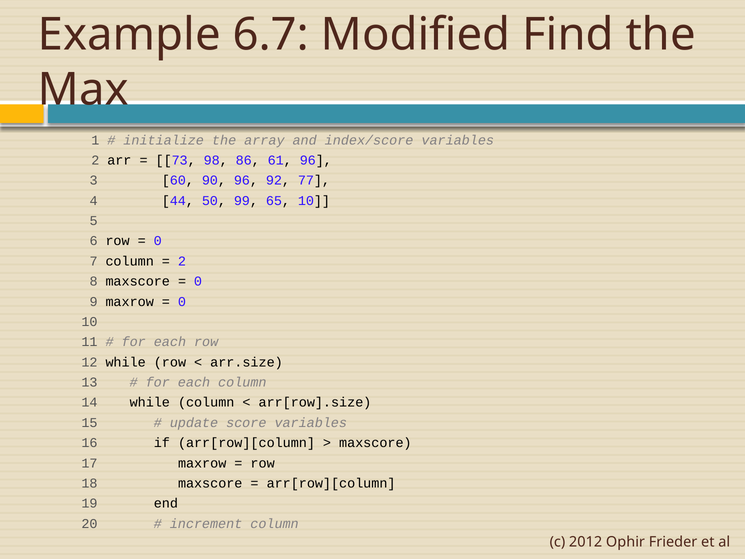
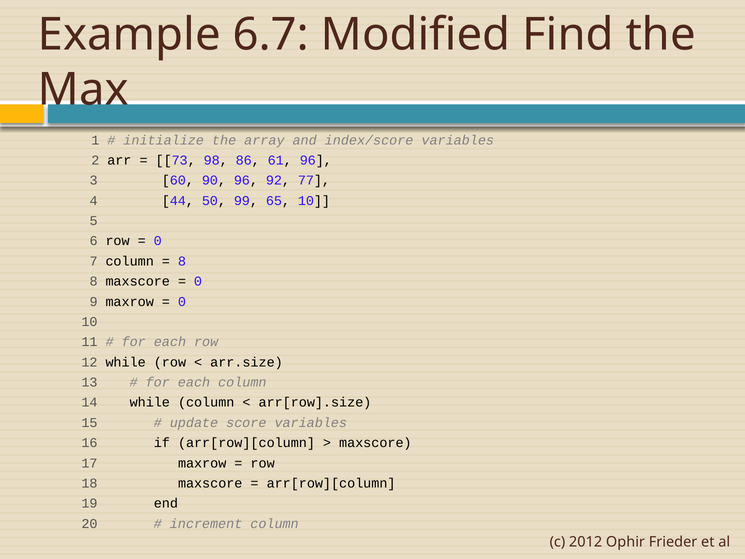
2 at (182, 261): 2 -> 8
